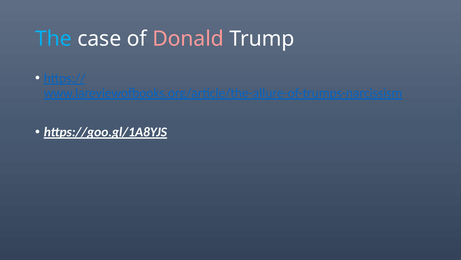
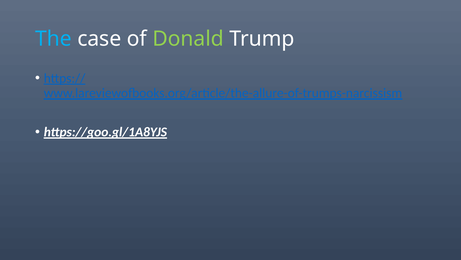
Donald colour: pink -> light green
